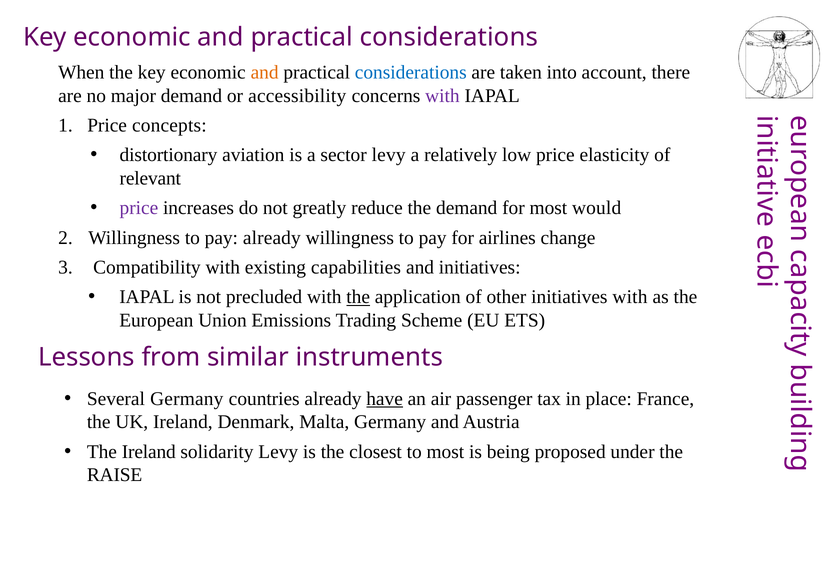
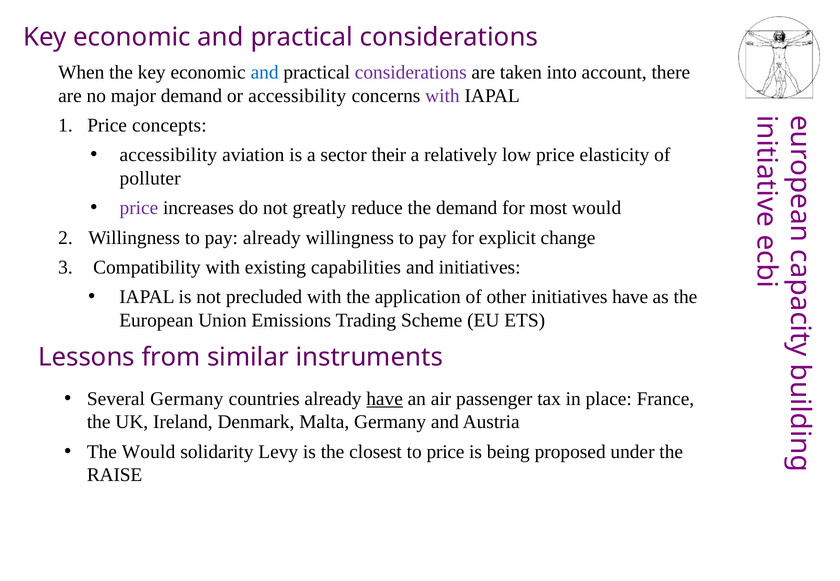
and at (265, 72) colour: orange -> blue
considerations at (411, 72) colour: blue -> purple
distortionary at (168, 155): distortionary -> accessibility
sector levy: levy -> their
relevant: relevant -> polluter
airlines: airlines -> explicit
the at (358, 297) underline: present -> none
initiatives with: with -> have
The Ireland: Ireland -> Would
to most: most -> price
